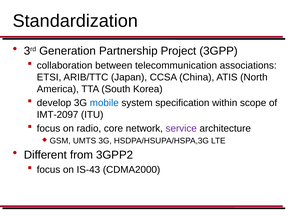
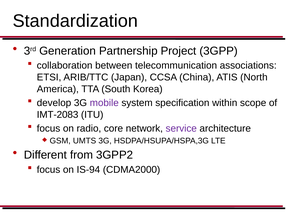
mobile colour: blue -> purple
IMT-2097: IMT-2097 -> IMT-2083
IS-43: IS-43 -> IS-94
